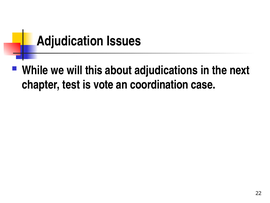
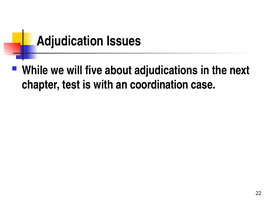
this: this -> five
vote: vote -> with
